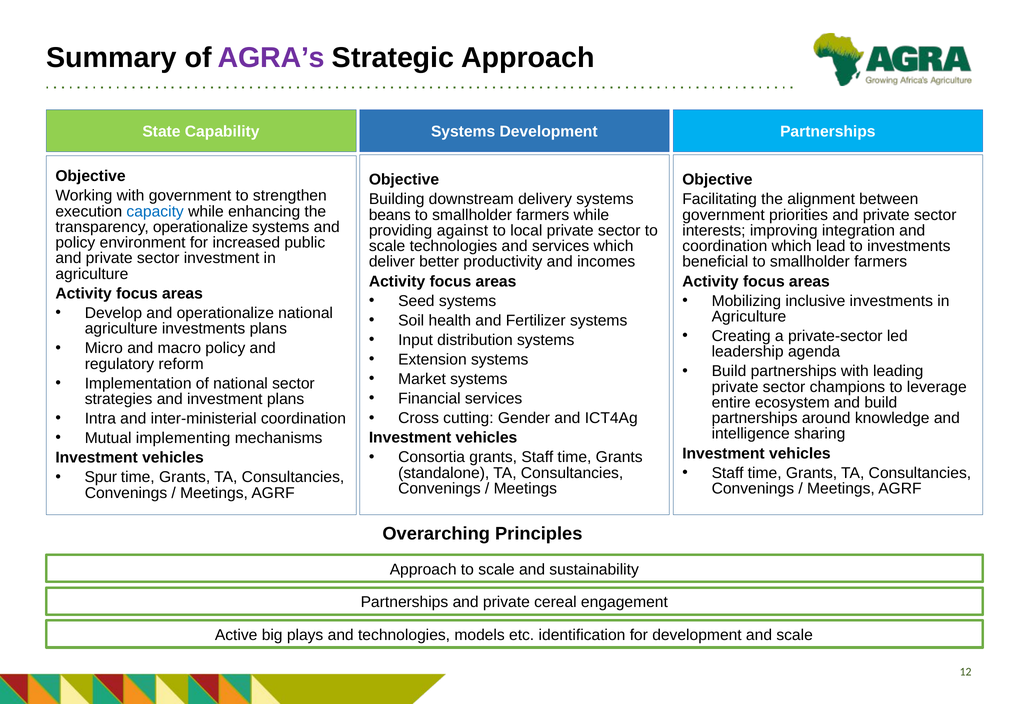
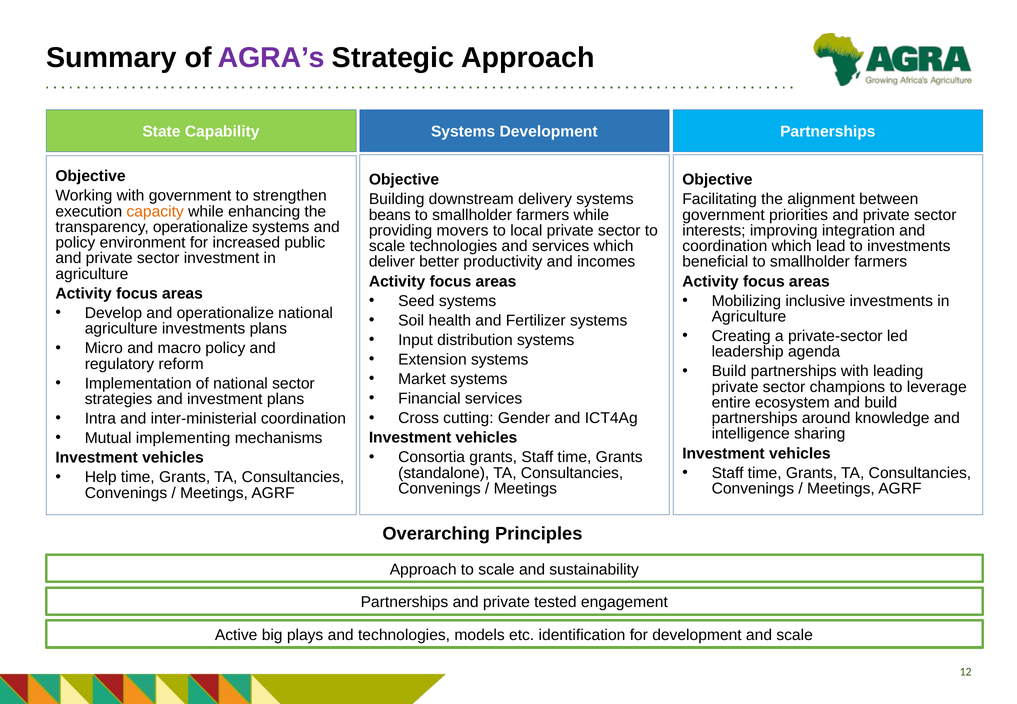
capacity colour: blue -> orange
against: against -> movers
Spur: Spur -> Help
cereal: cereal -> tested
